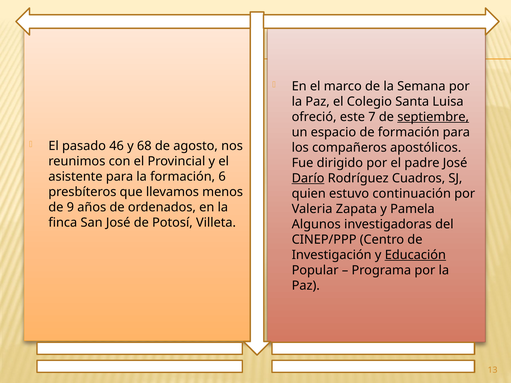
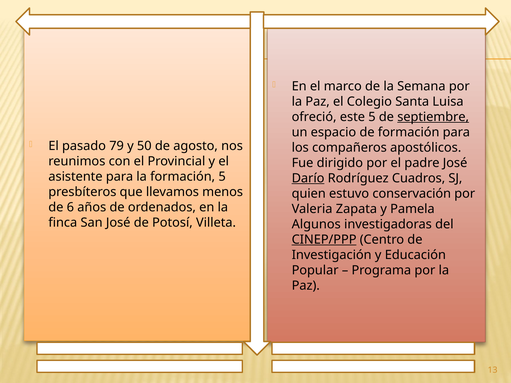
este 7: 7 -> 5
46: 46 -> 79
68: 68 -> 50
formación 6: 6 -> 5
continuación: continuación -> conservación
9: 9 -> 6
CINEP/PPP underline: none -> present
Educación underline: present -> none
